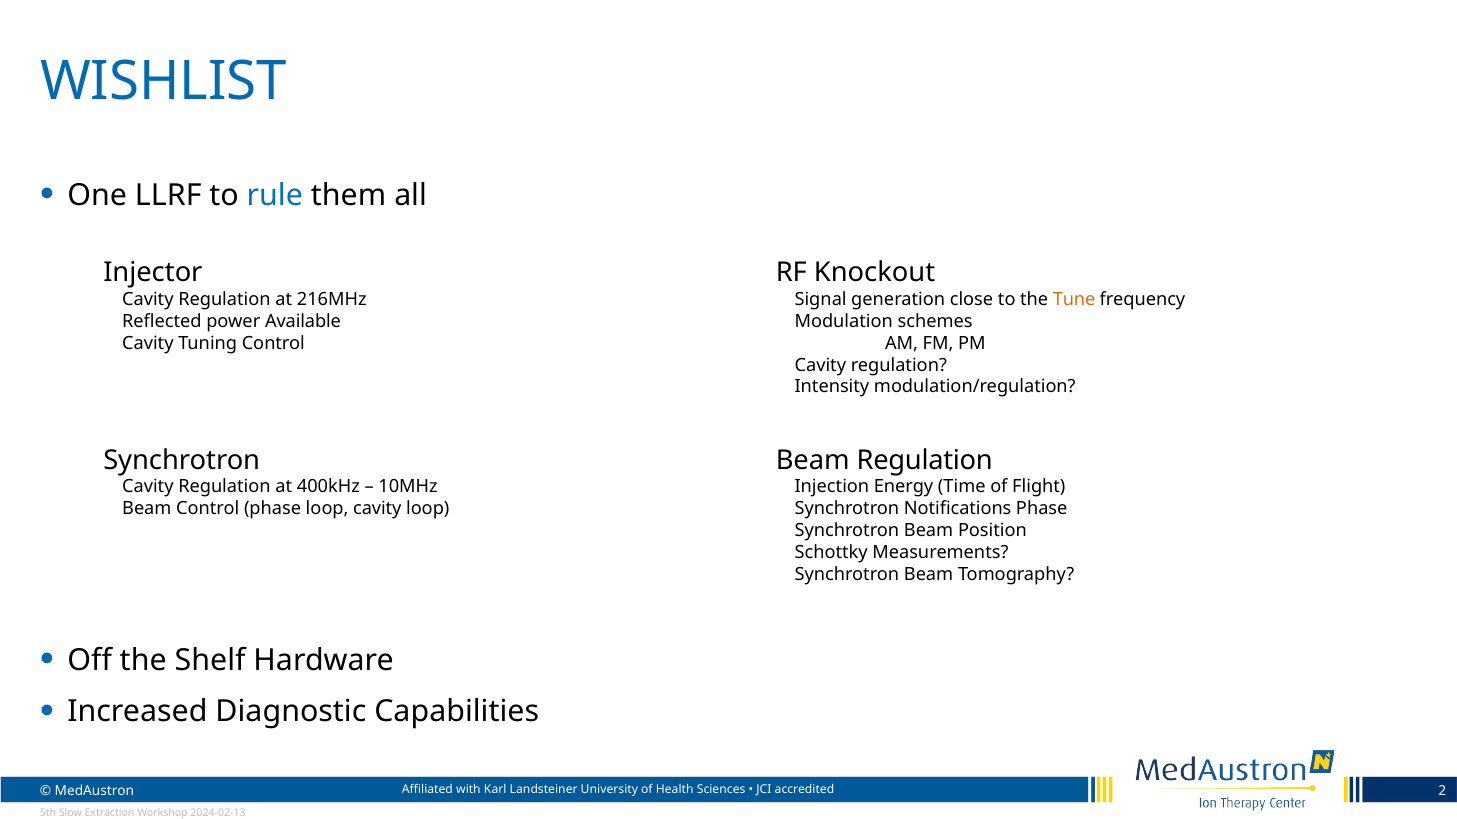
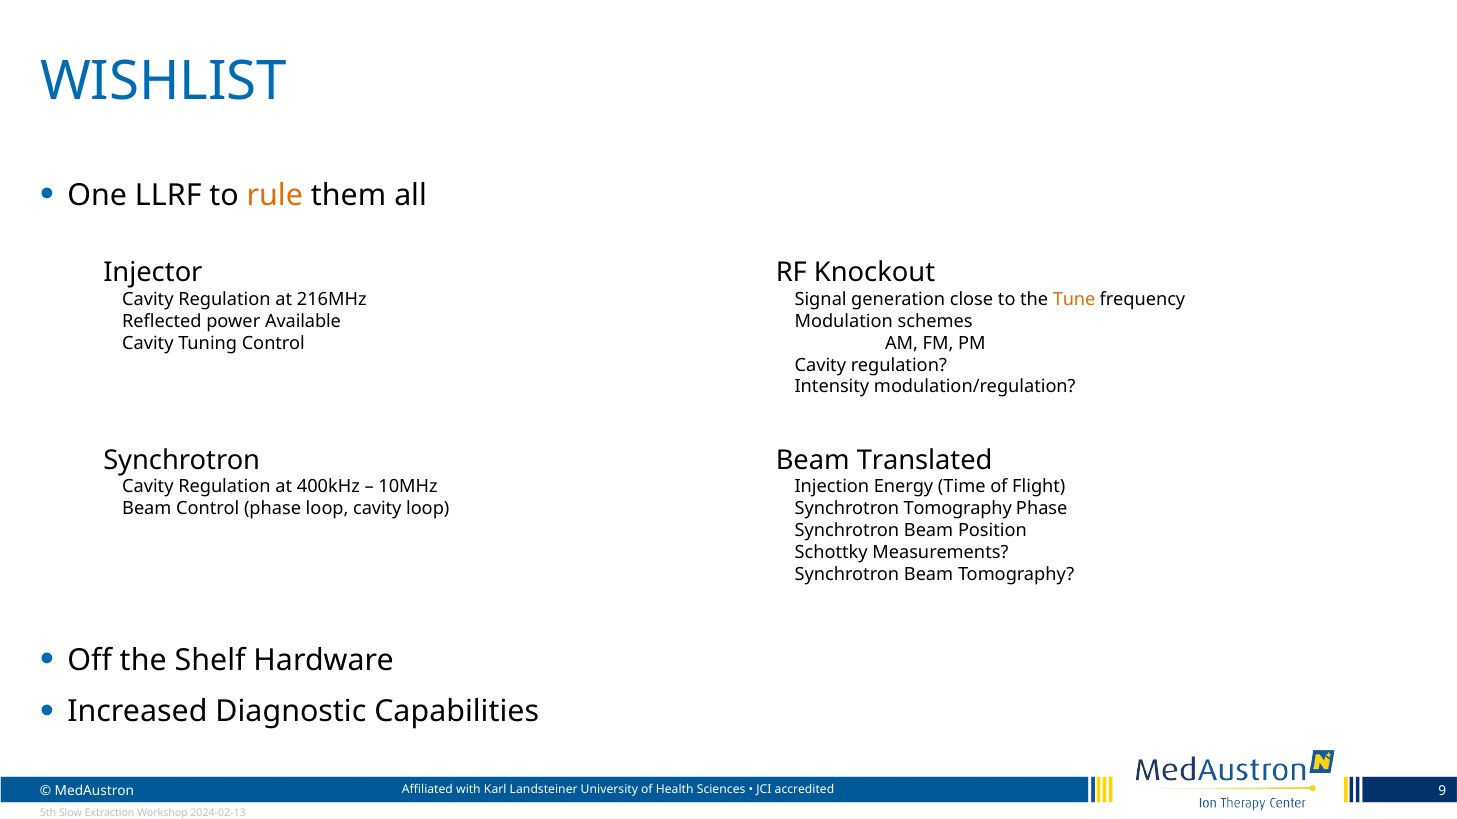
rule colour: blue -> orange
Beam Regulation: Regulation -> Translated
Synchrotron Notifications: Notifications -> Tomography
2: 2 -> 9
